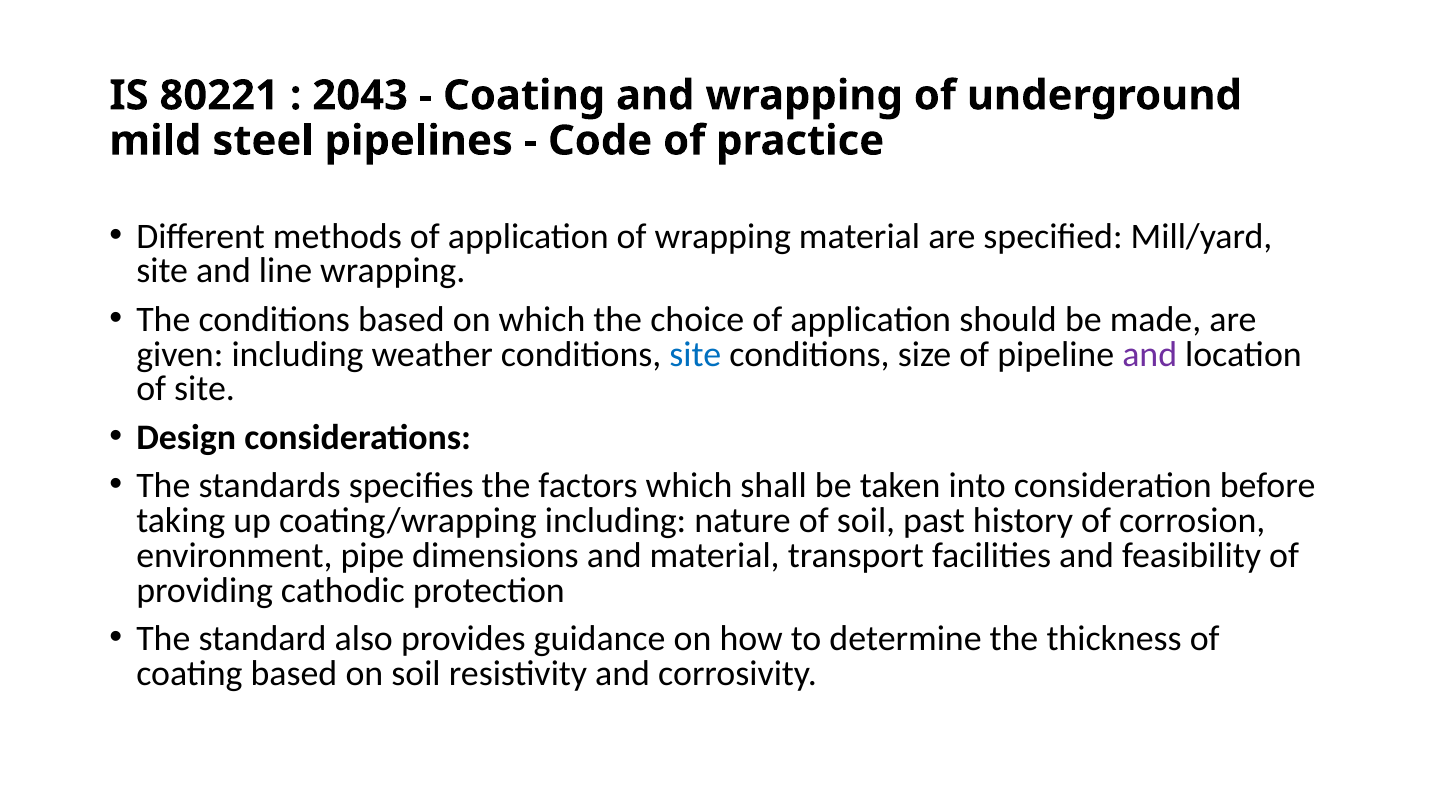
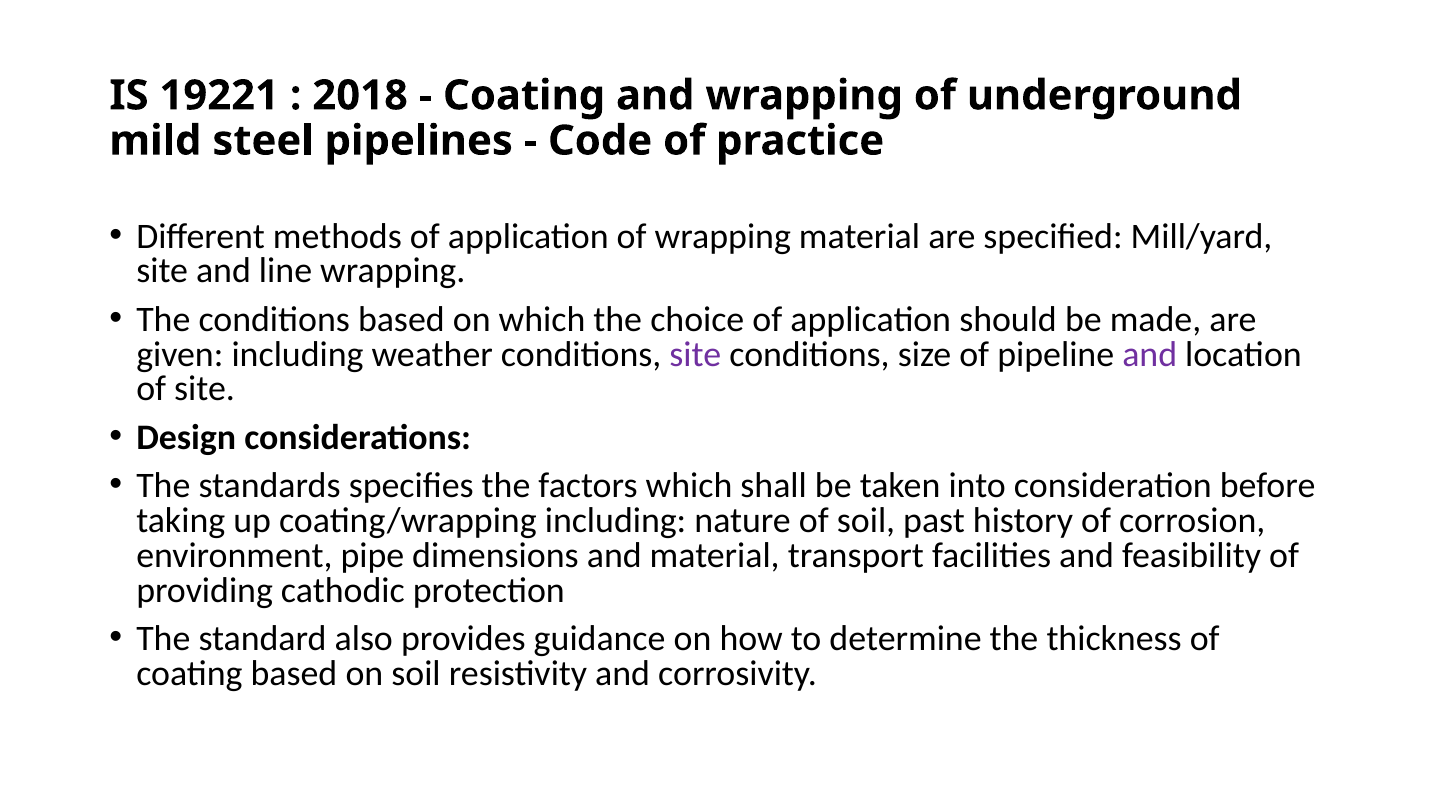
80221: 80221 -> 19221
2043: 2043 -> 2018
site at (695, 354) colour: blue -> purple
